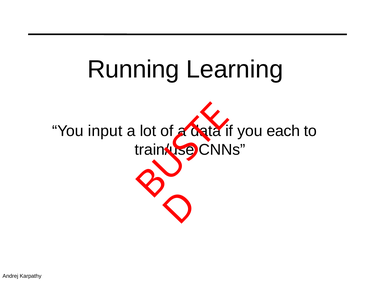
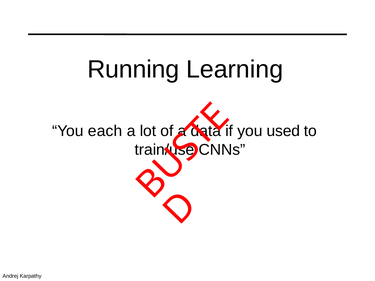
input: input -> each
each: each -> used
